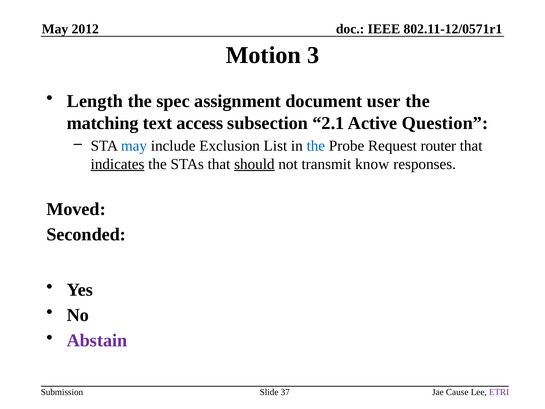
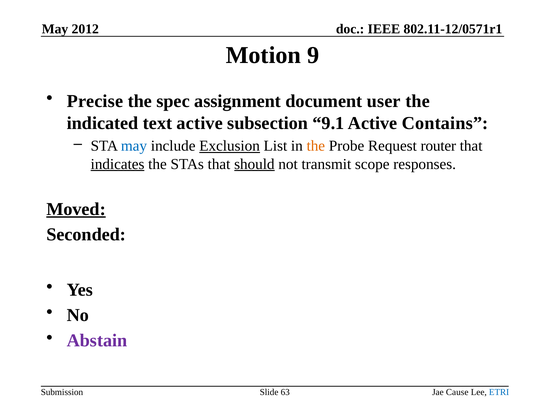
3: 3 -> 9
Length: Length -> Precise
matching: matching -> indicated
text access: access -> active
2.1: 2.1 -> 9.1
Question: Question -> Contains
Exclusion underline: none -> present
the at (316, 146) colour: blue -> orange
know: know -> scope
Moved underline: none -> present
37: 37 -> 63
ETRI colour: purple -> blue
